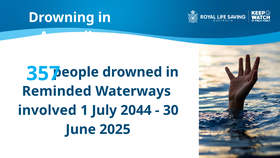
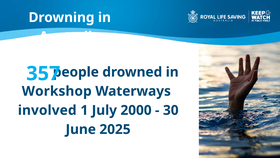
Reminded: Reminded -> Workshop
2044: 2044 -> 2000
